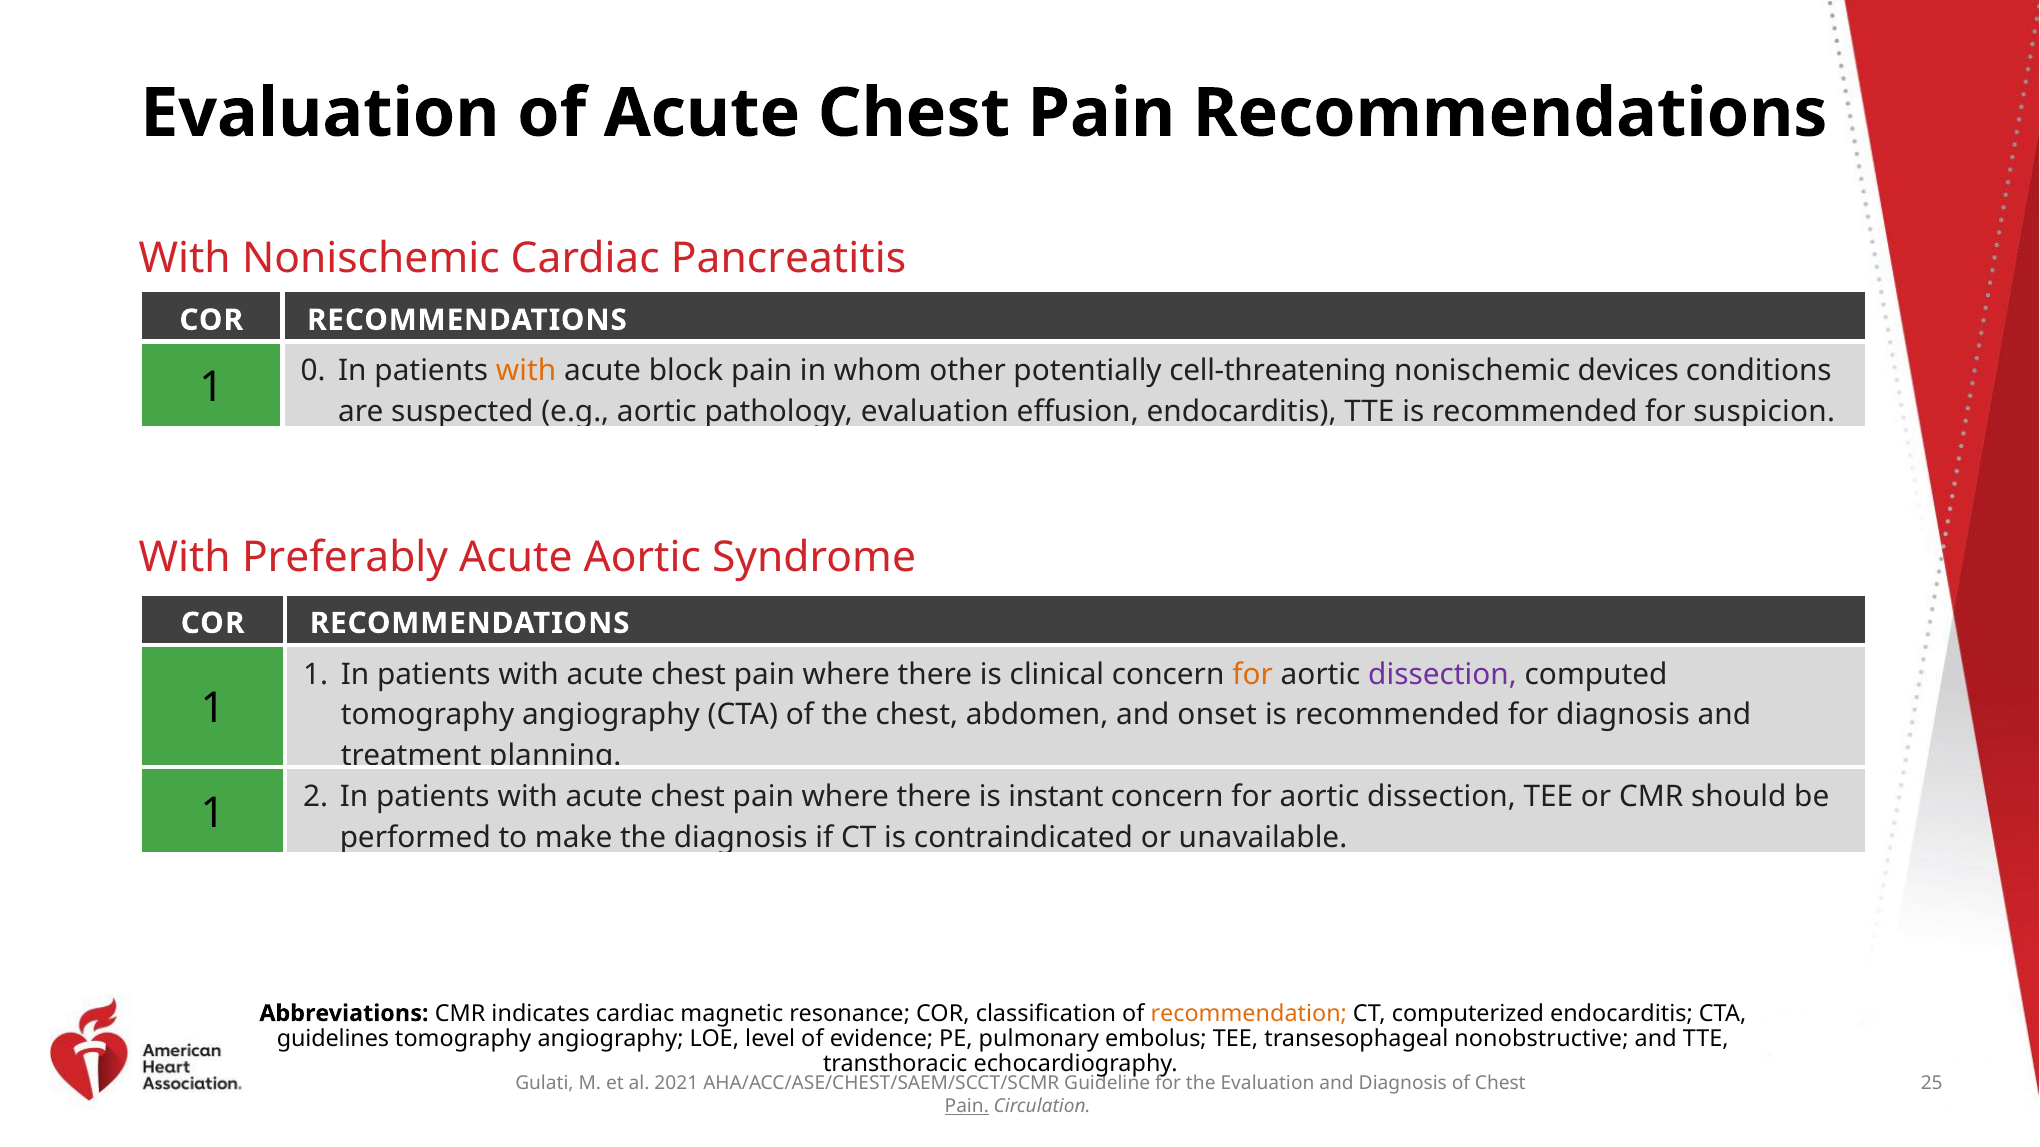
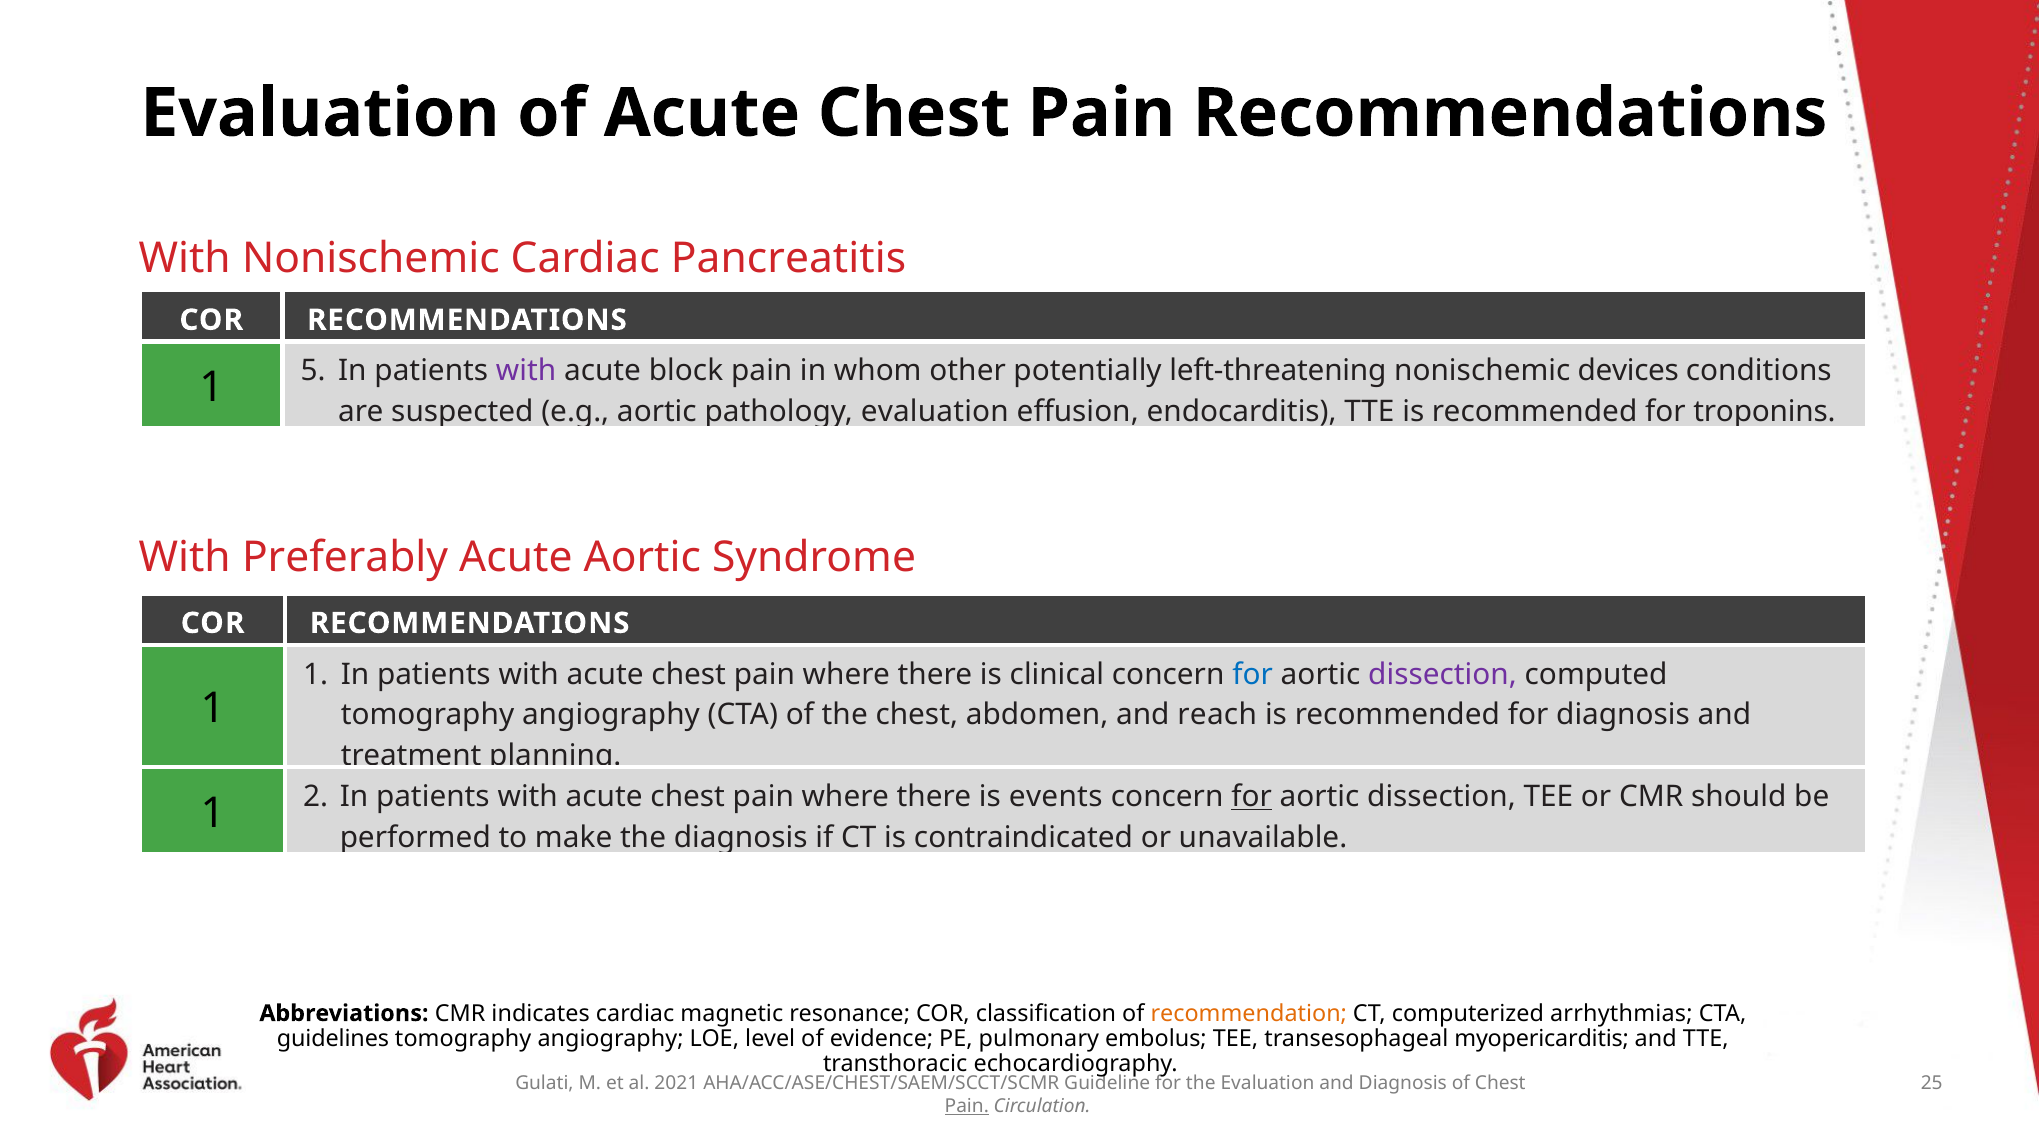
0: 0 -> 5
with at (526, 371) colour: orange -> purple
cell-threatening: cell-threatening -> left-threatening
suspicion: suspicion -> troponins
for at (1253, 675) colour: orange -> blue
onset: onset -> reach
instant: instant -> events
for at (1252, 797) underline: none -> present
computerized endocarditis: endocarditis -> arrhythmias
nonobstructive: nonobstructive -> myopericarditis
